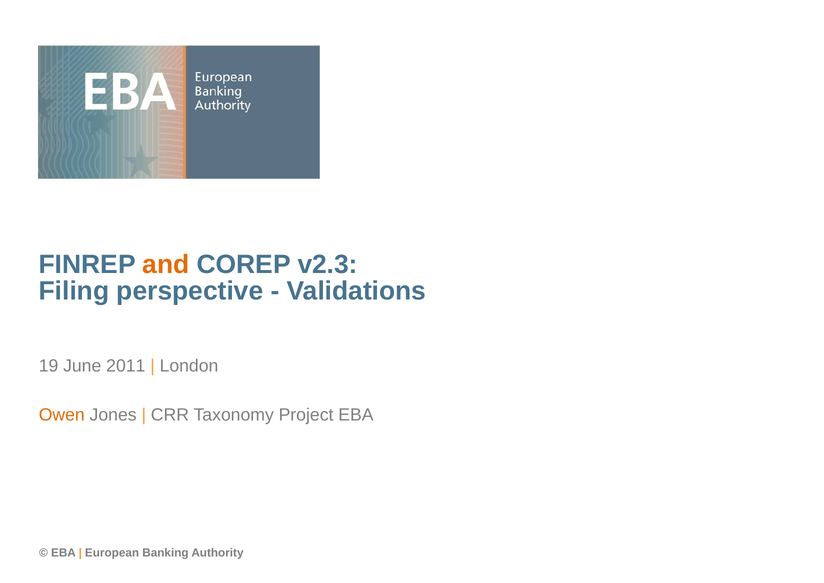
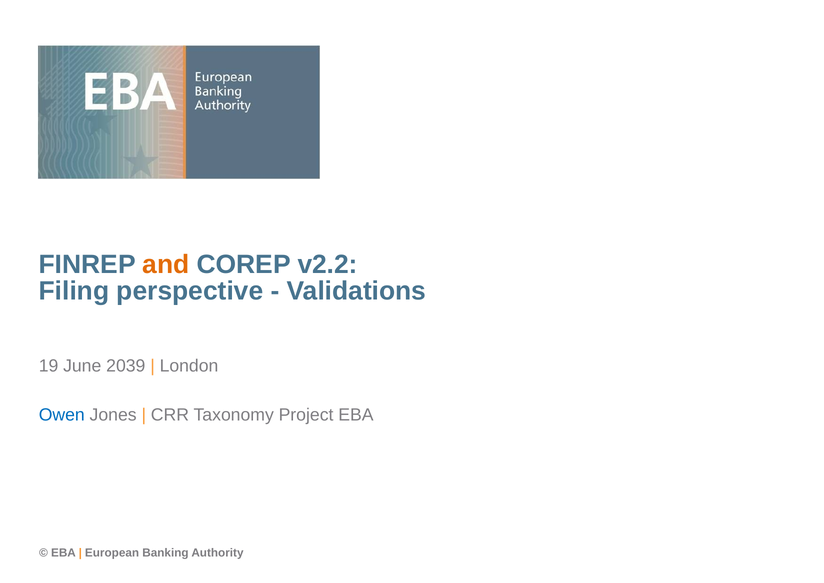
v2.3: v2.3 -> v2.2
2011: 2011 -> 2039
Owen colour: orange -> blue
